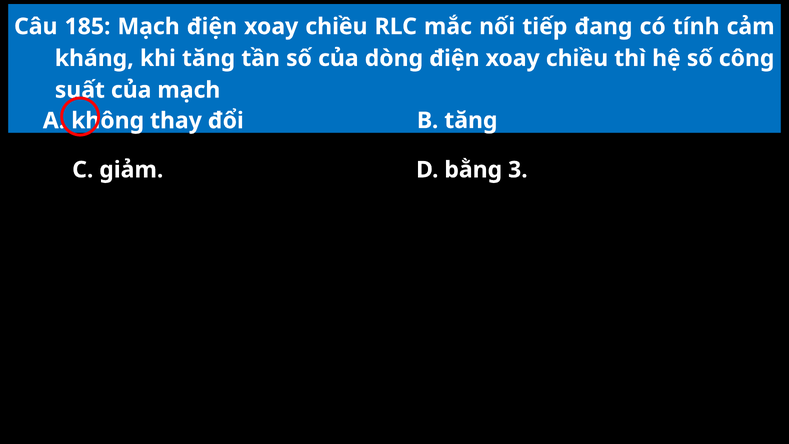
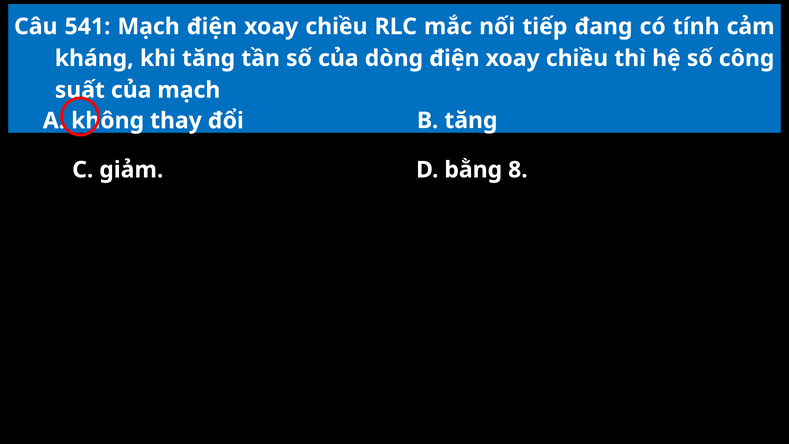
185: 185 -> 541
3: 3 -> 8
